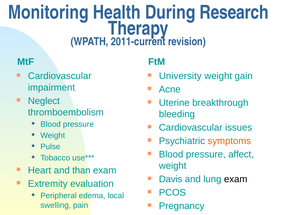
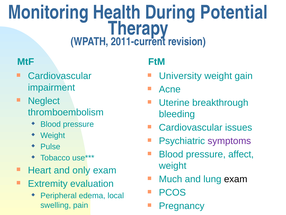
Research: Research -> Potential
symptoms colour: orange -> purple
than: than -> only
Davis: Davis -> Much
